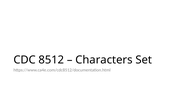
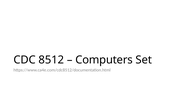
Characters: Characters -> Computers
